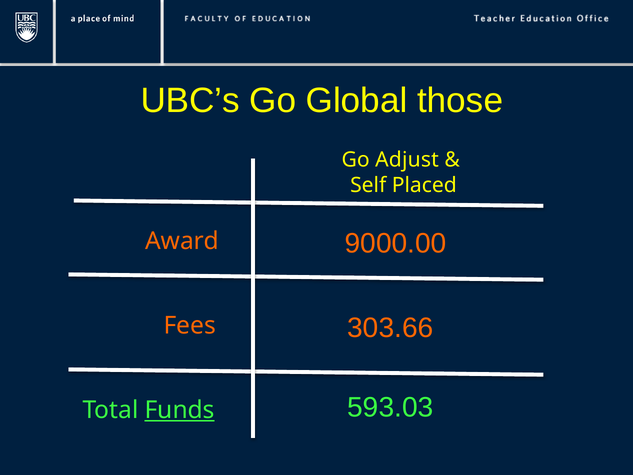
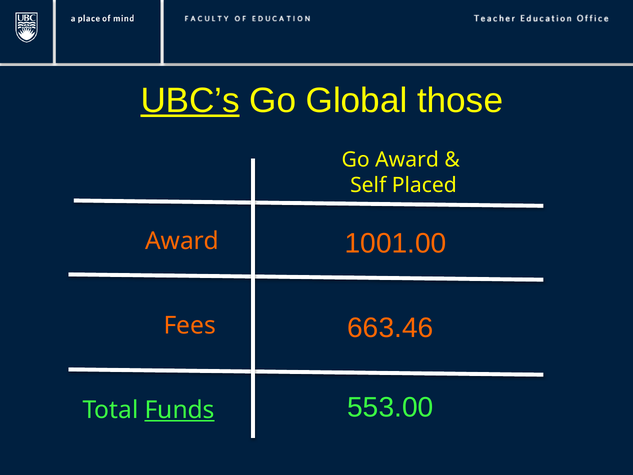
UBC’s underline: none -> present
Go Adjust: Adjust -> Award
9000.00: 9000.00 -> 1001.00
303.66: 303.66 -> 663.46
593.03: 593.03 -> 553.00
